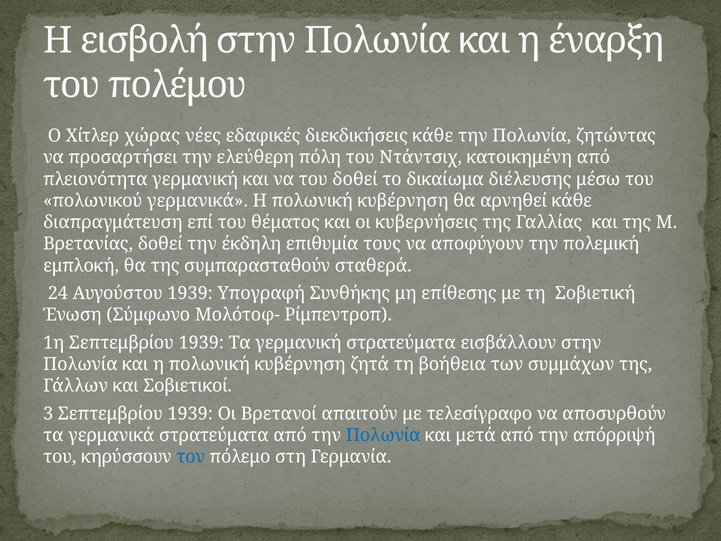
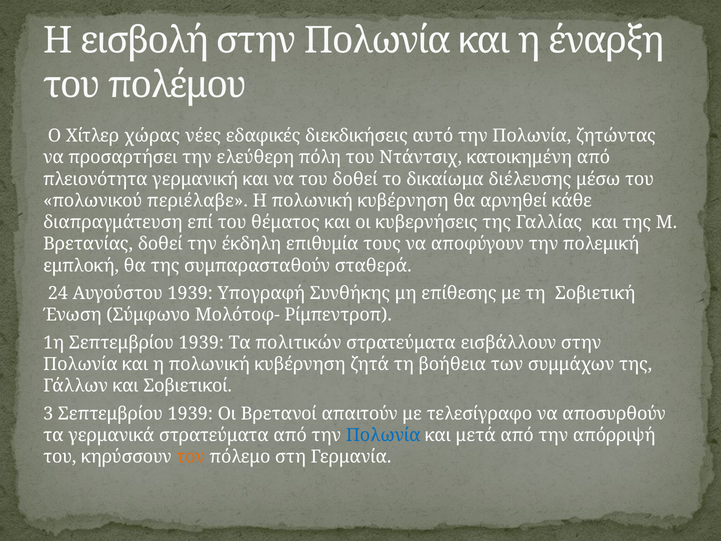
διεκδικήσεις κάθε: κάθε -> αυτό
πολωνικού γερμανικά: γερμανικά -> περιέλαβε
Τα γερμανική: γερμανική -> πολιτικών
τον colour: blue -> orange
